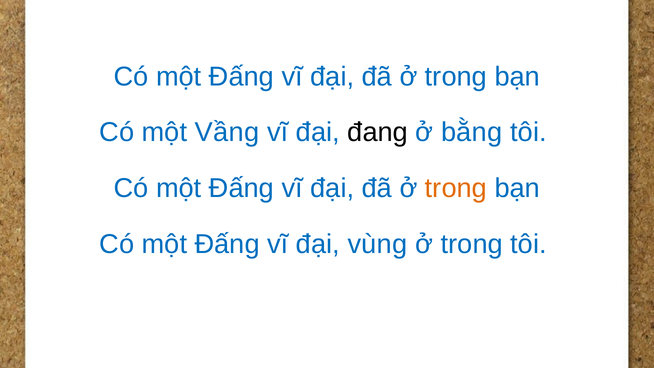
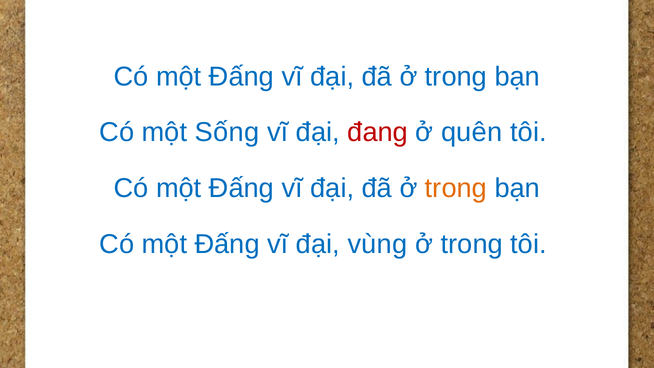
Vầng: Vầng -> Sống
đang colour: black -> red
bằng: bằng -> quên
